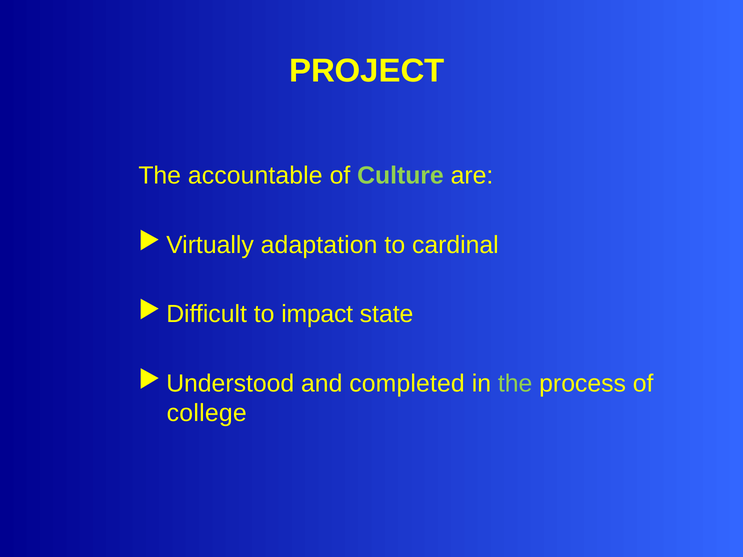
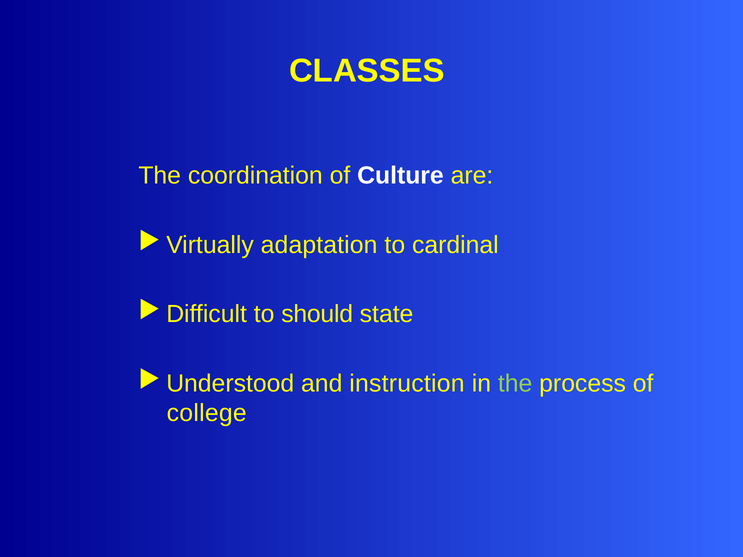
PROJECT: PROJECT -> CLASSES
accountable: accountable -> coordination
Culture colour: light green -> white
impact: impact -> should
completed: completed -> instruction
